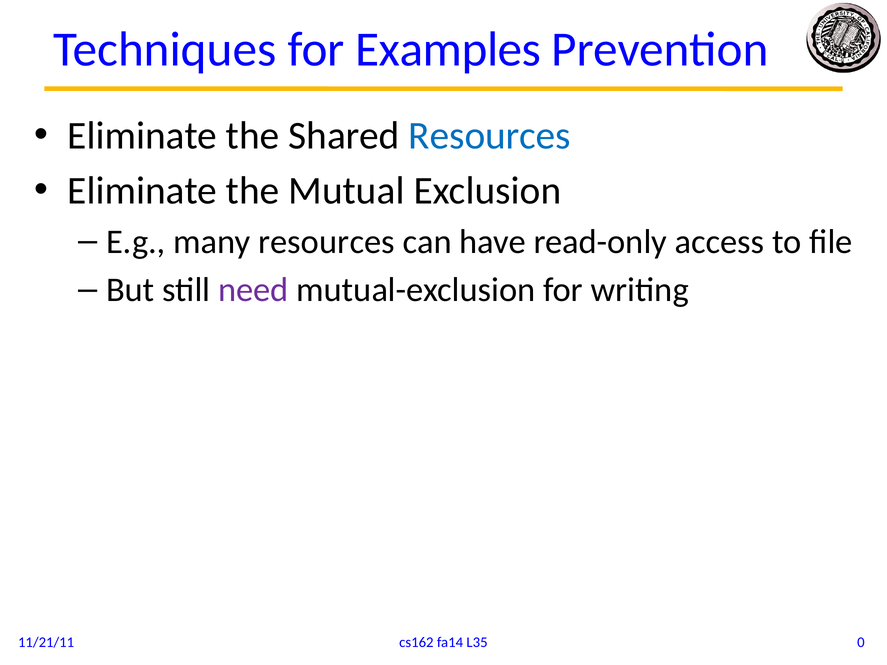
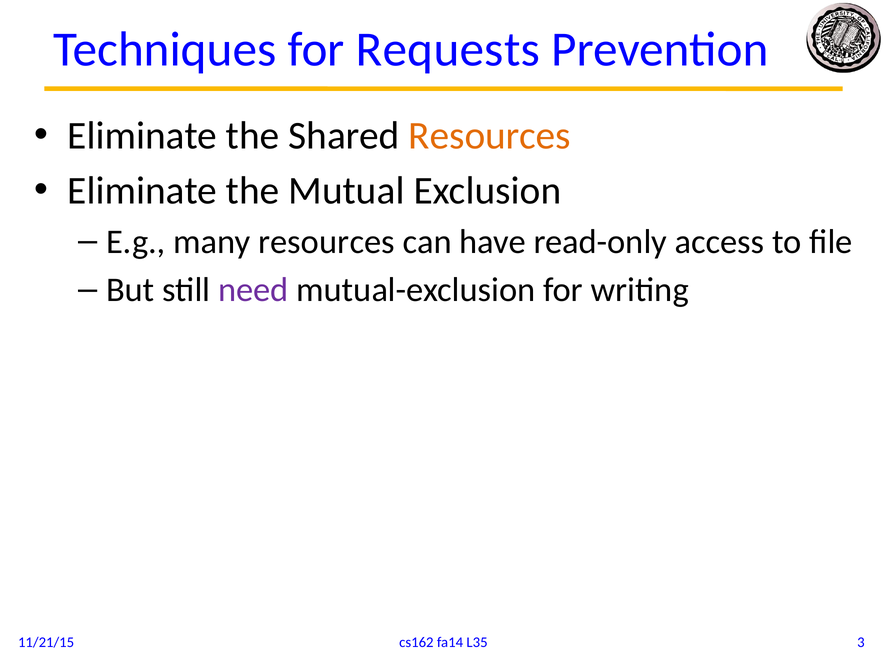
Examples: Examples -> Requests
Resources at (490, 136) colour: blue -> orange
0: 0 -> 3
11/21/11: 11/21/11 -> 11/21/15
